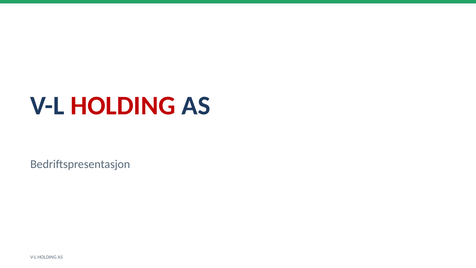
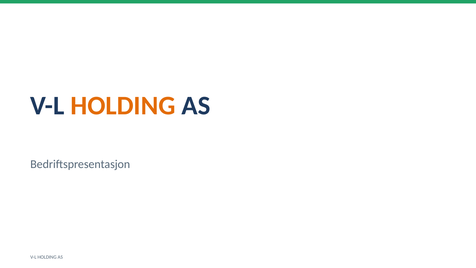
HOLDING at (123, 106) colour: red -> orange
